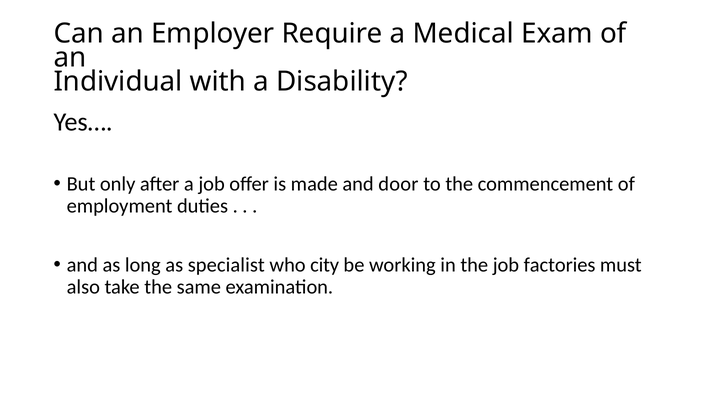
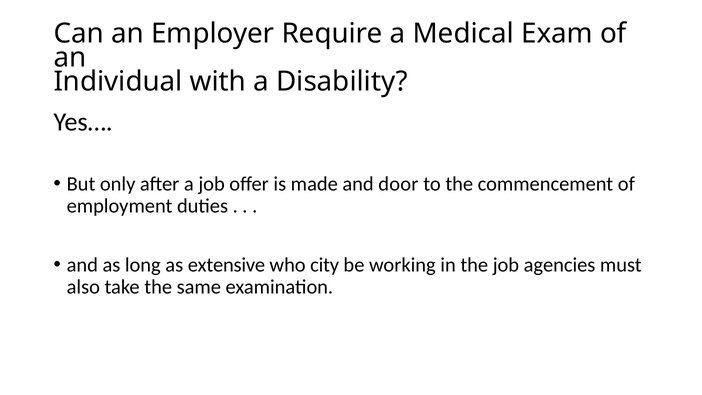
specialist: specialist -> extensive
factories: factories -> agencies
